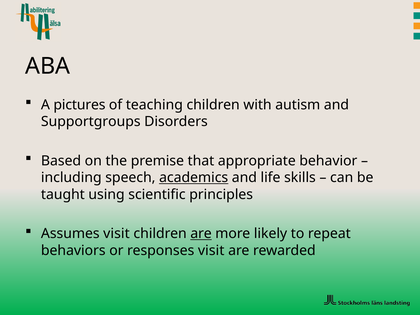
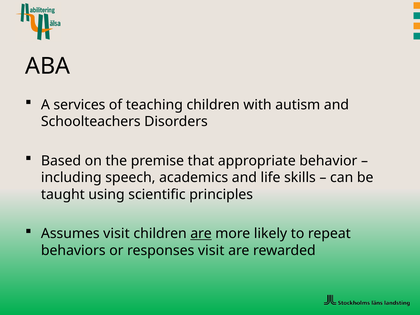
pictures: pictures -> services
Supportgroups: Supportgroups -> Schoolteachers
academics underline: present -> none
